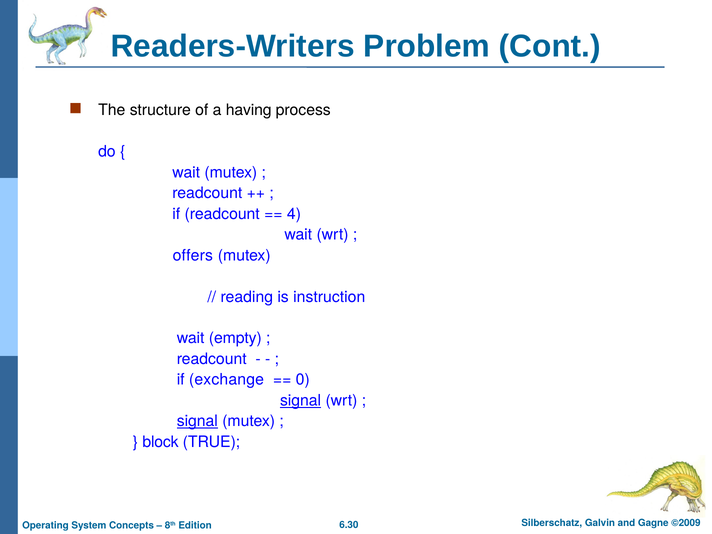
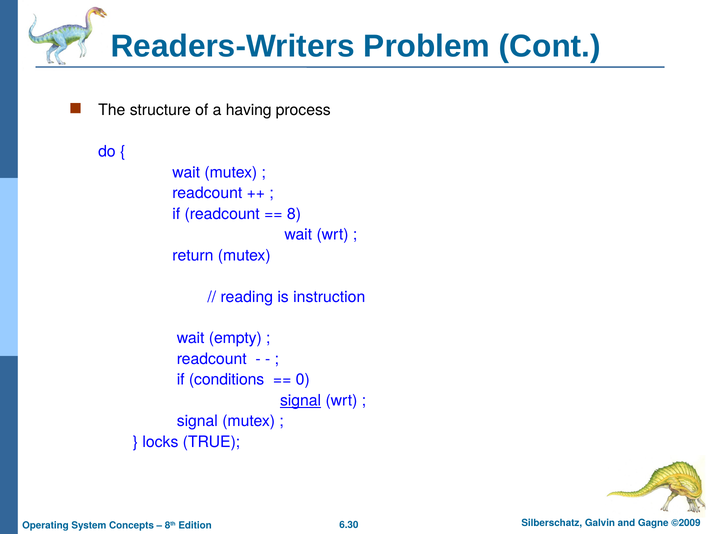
4: 4 -> 8
offers: offers -> return
exchange: exchange -> conditions
signal at (197, 421) underline: present -> none
block: block -> locks
